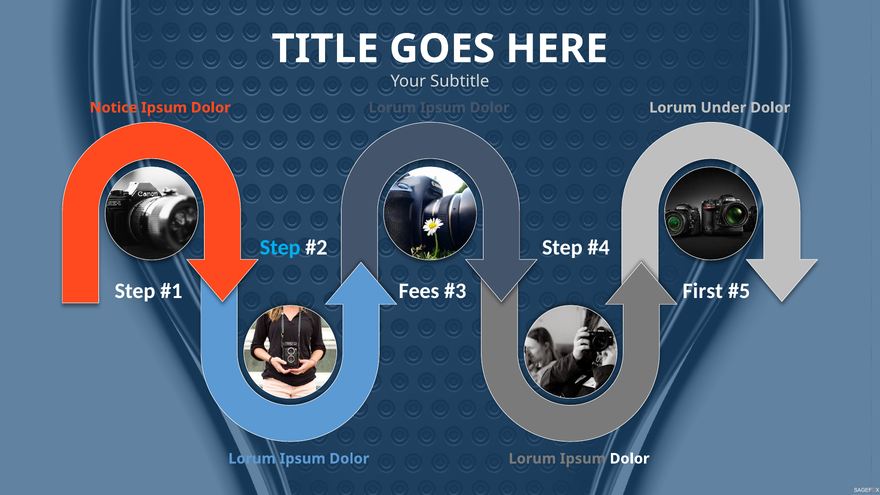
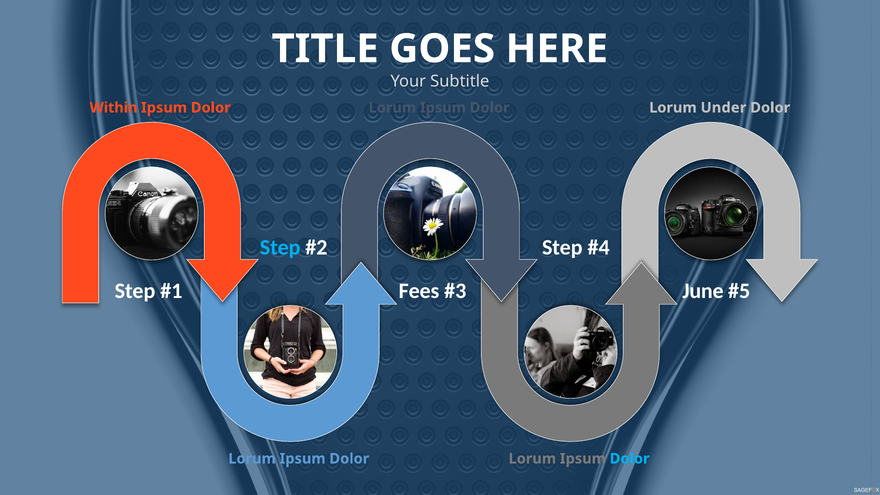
Notice: Notice -> Within
First: First -> June
Dolor at (630, 459) colour: white -> light blue
